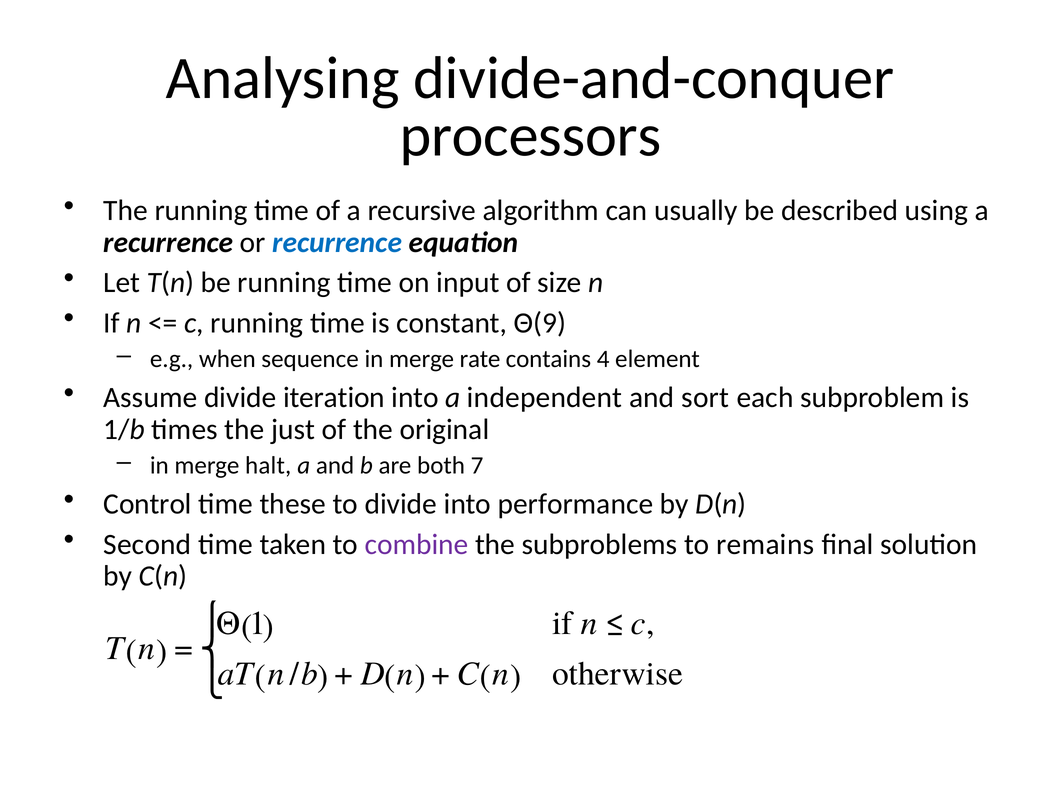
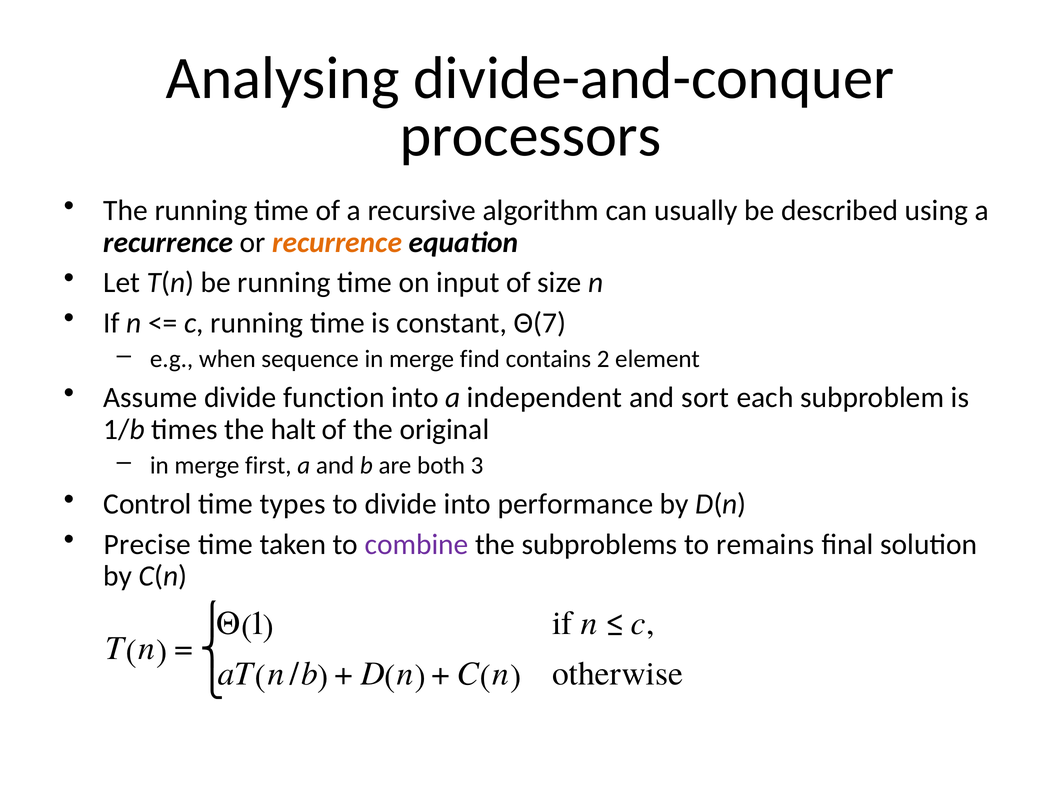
recurrence at (337, 243) colour: blue -> orange
Θ(9: Θ(9 -> Θ(7
rate: rate -> find
4: 4 -> 2
iteration: iteration -> function
just: just -> halt
halt: halt -> first
7: 7 -> 3
these: these -> types
Second: Second -> Precise
